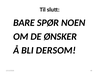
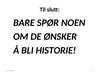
DERSOM: DERSOM -> HISTORIE
